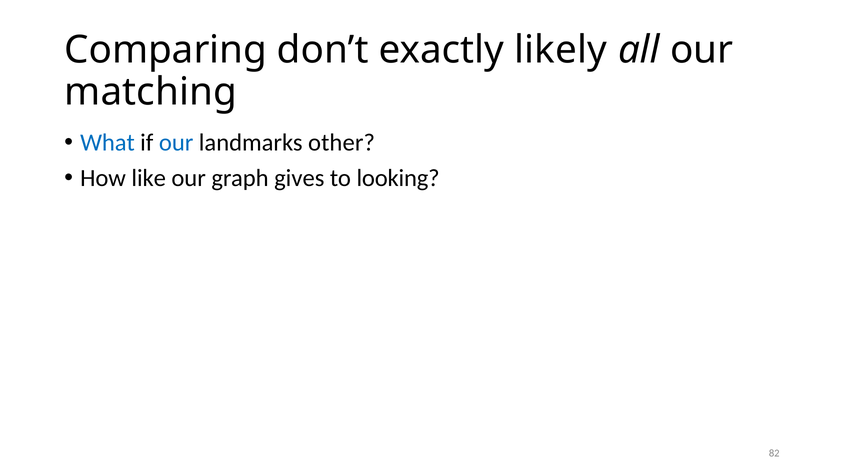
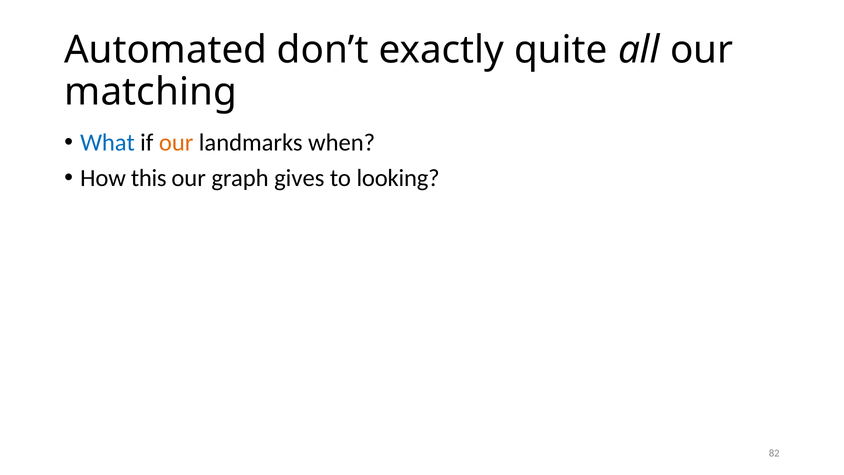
Comparing: Comparing -> Automated
likely: likely -> quite
our at (176, 143) colour: blue -> orange
other: other -> when
like: like -> this
